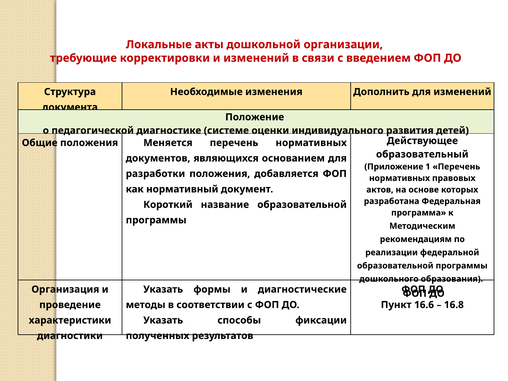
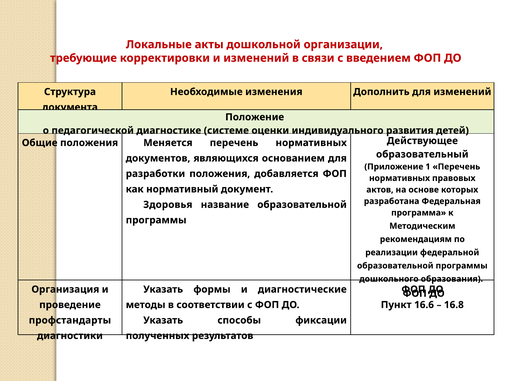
Короткий: Короткий -> Здоровья
характеристики: характеристики -> профстандарты
